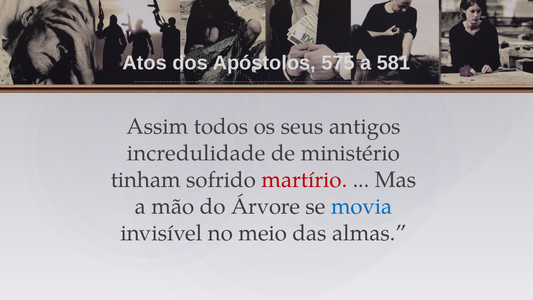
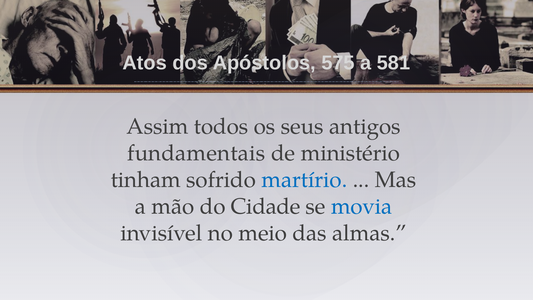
incredulidade: incredulidade -> fundamentais
martírio colour: red -> blue
Árvore: Árvore -> Cidade
